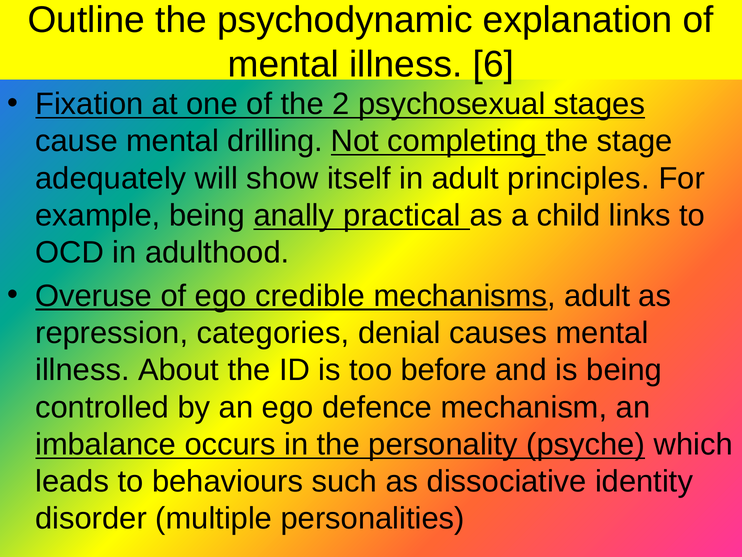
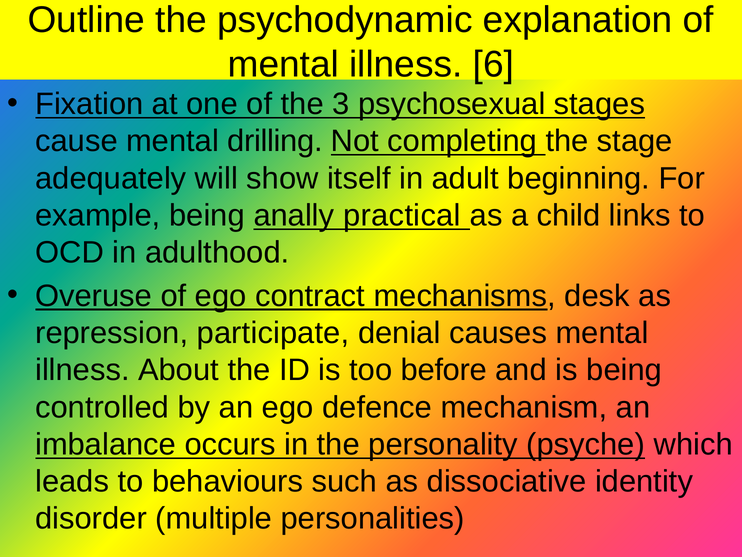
2: 2 -> 3
principles: principles -> beginning
credible: credible -> contract
mechanisms adult: adult -> desk
categories: categories -> participate
